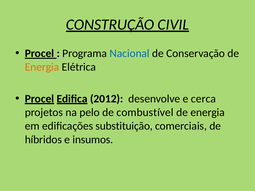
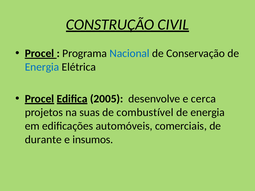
Energia at (42, 67) colour: orange -> blue
2012: 2012 -> 2005
pelo: pelo -> suas
substituição: substituição -> automóveis
híbridos: híbridos -> durante
